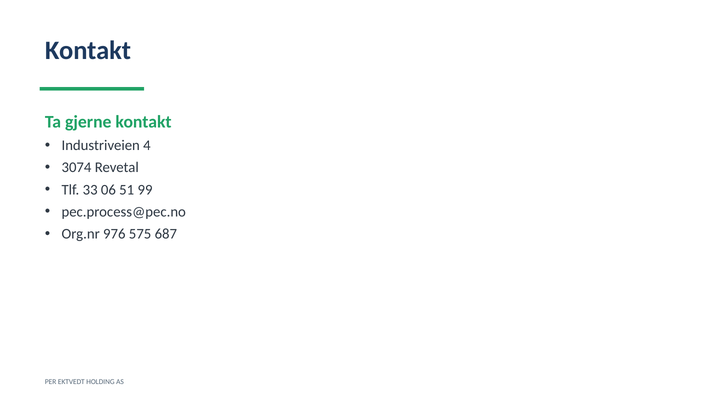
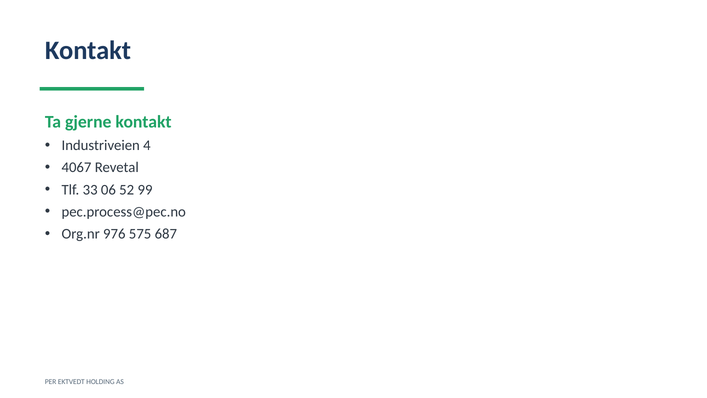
3074: 3074 -> 4067
51: 51 -> 52
